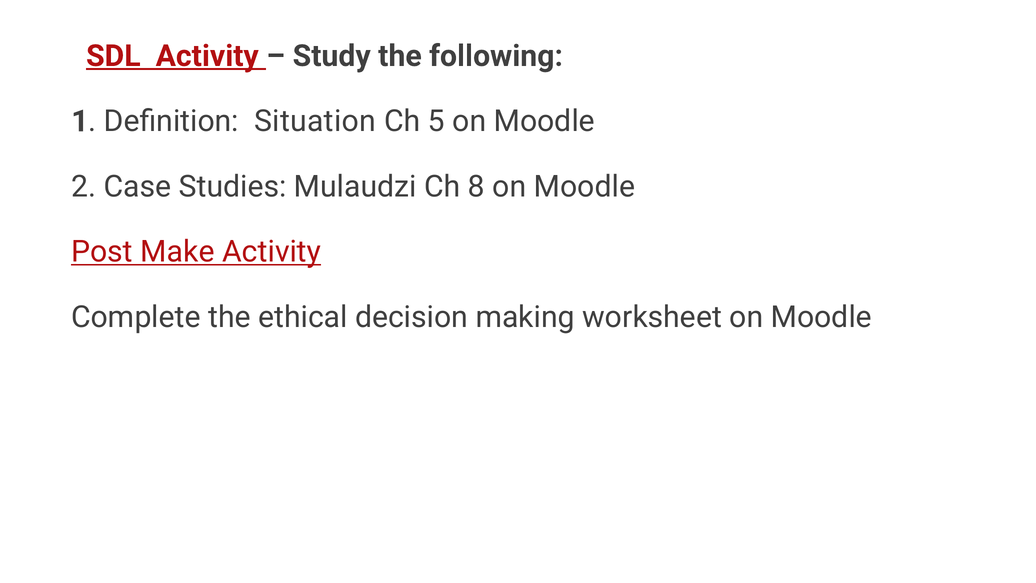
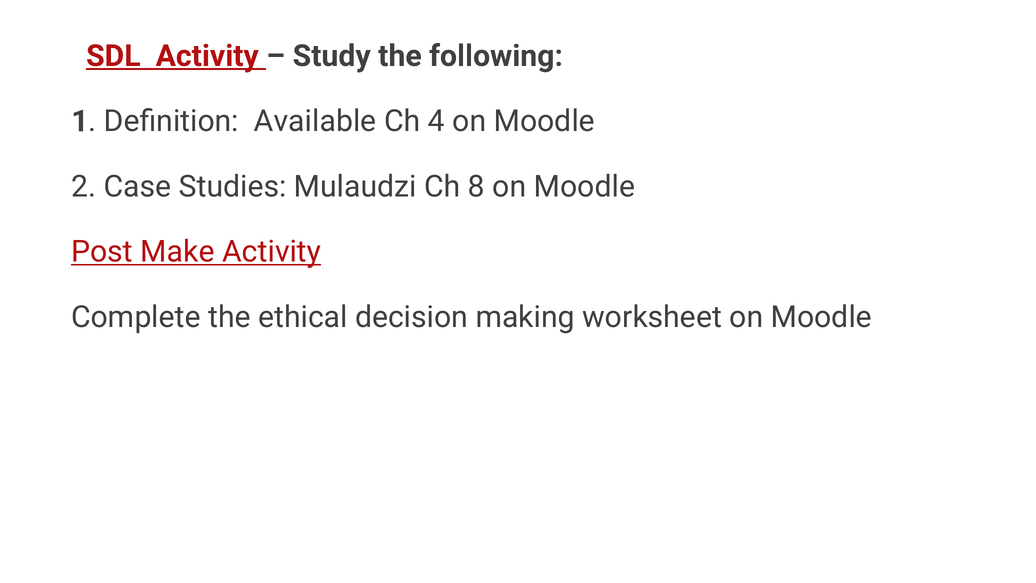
Situation: Situation -> Available
5: 5 -> 4
